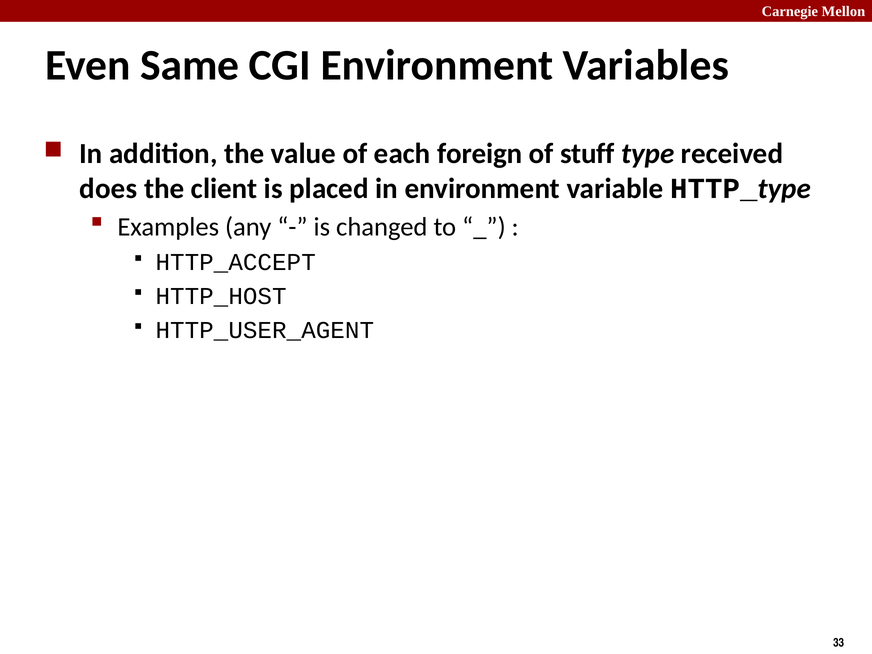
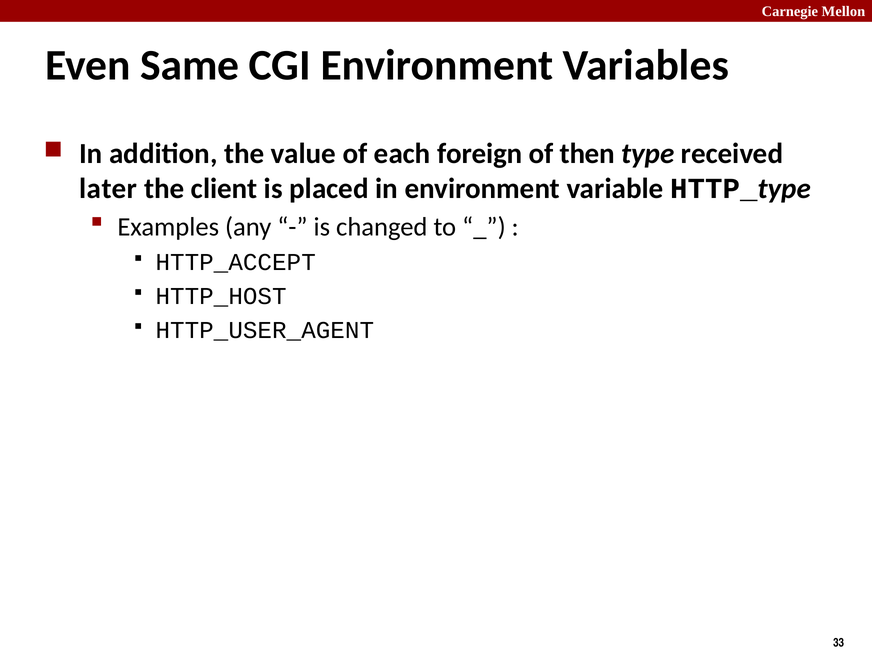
stuff: stuff -> then
does: does -> later
